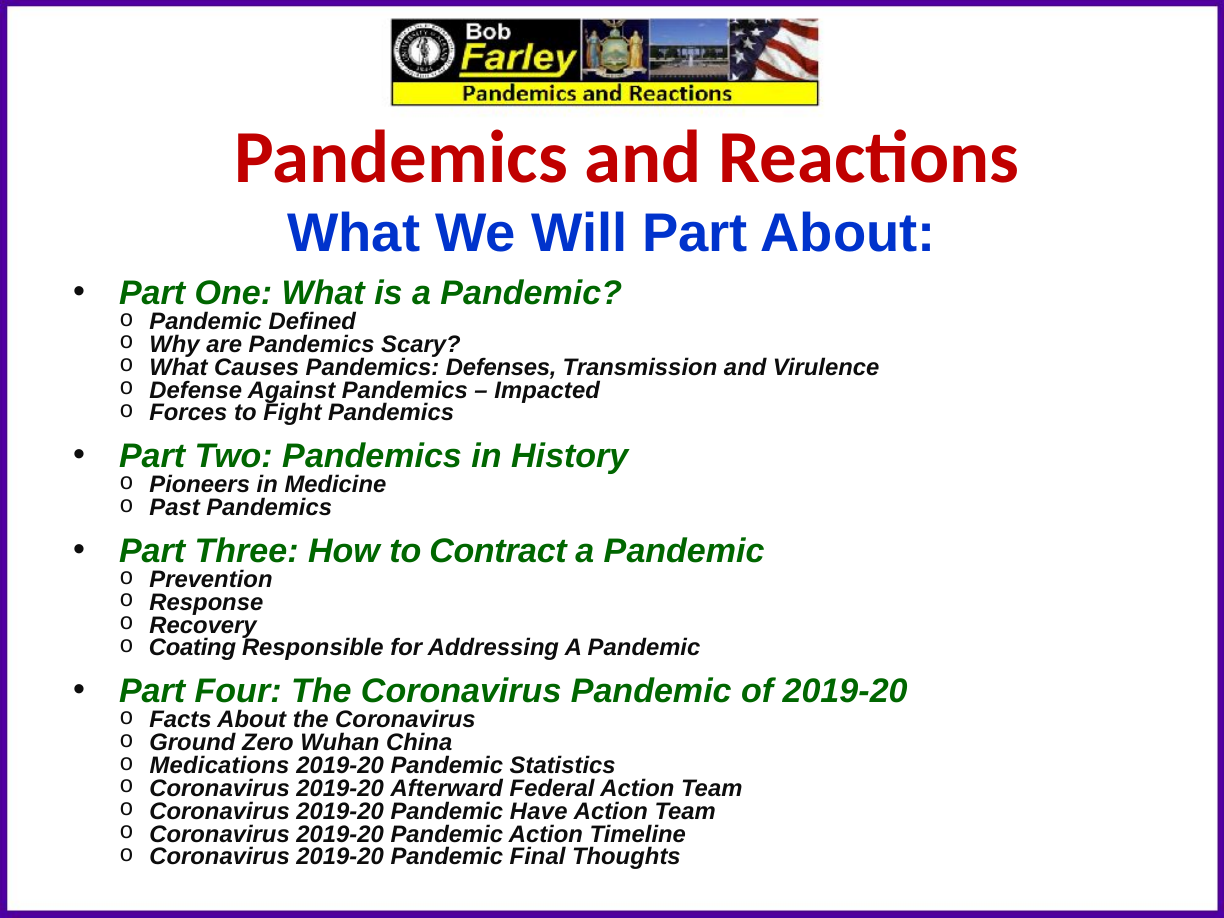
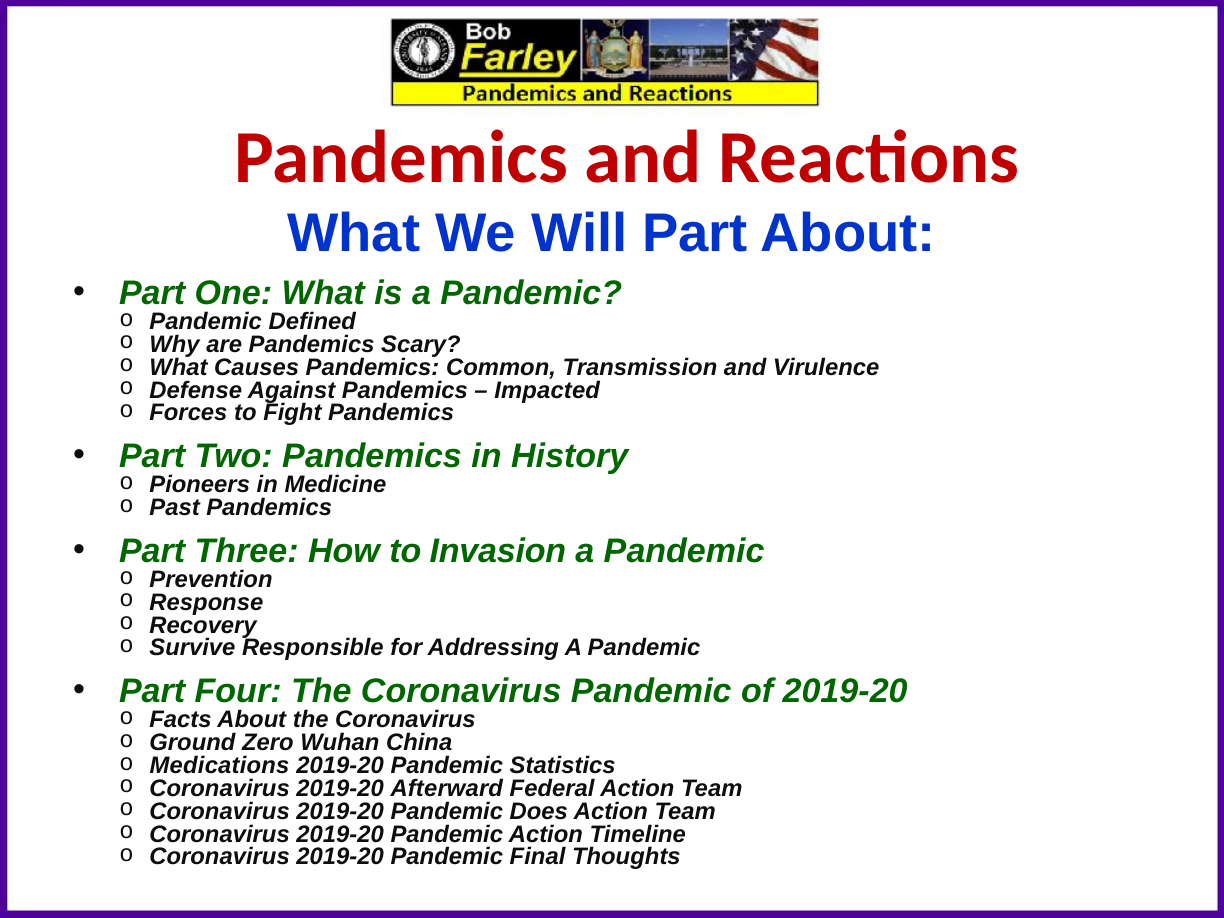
Defenses: Defenses -> Common
Contract: Contract -> Invasion
Coating: Coating -> Survive
Have: Have -> Does
